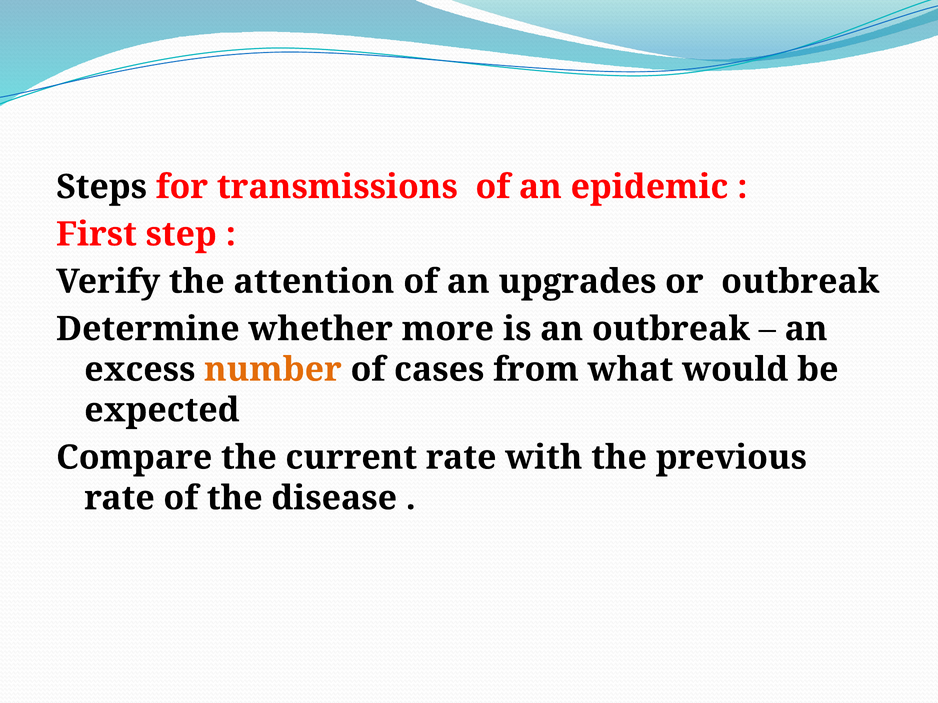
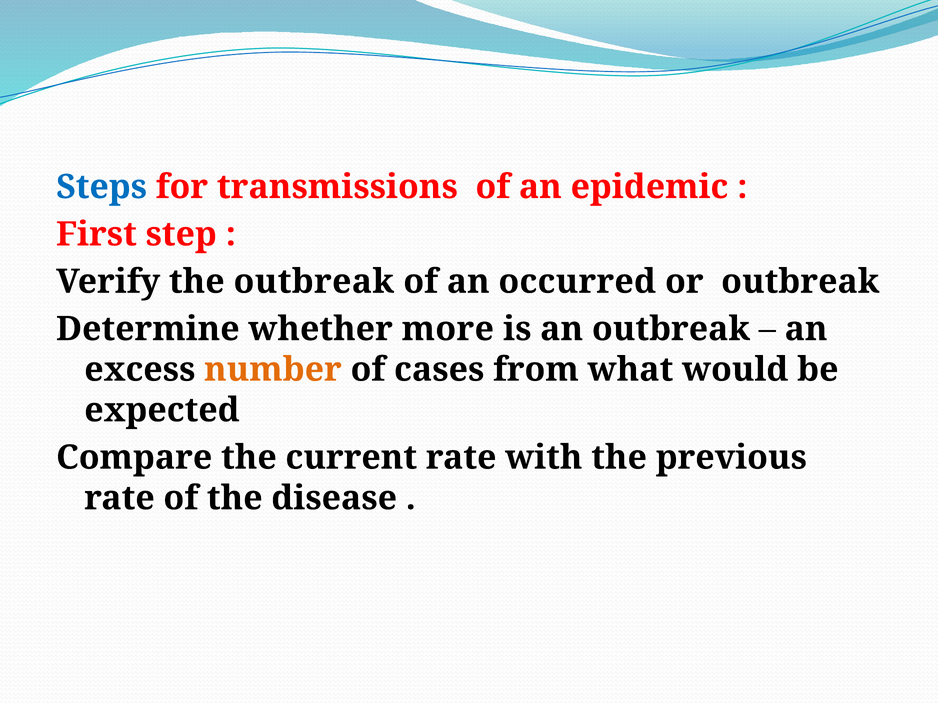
Steps colour: black -> blue
the attention: attention -> outbreak
upgrades: upgrades -> occurred
